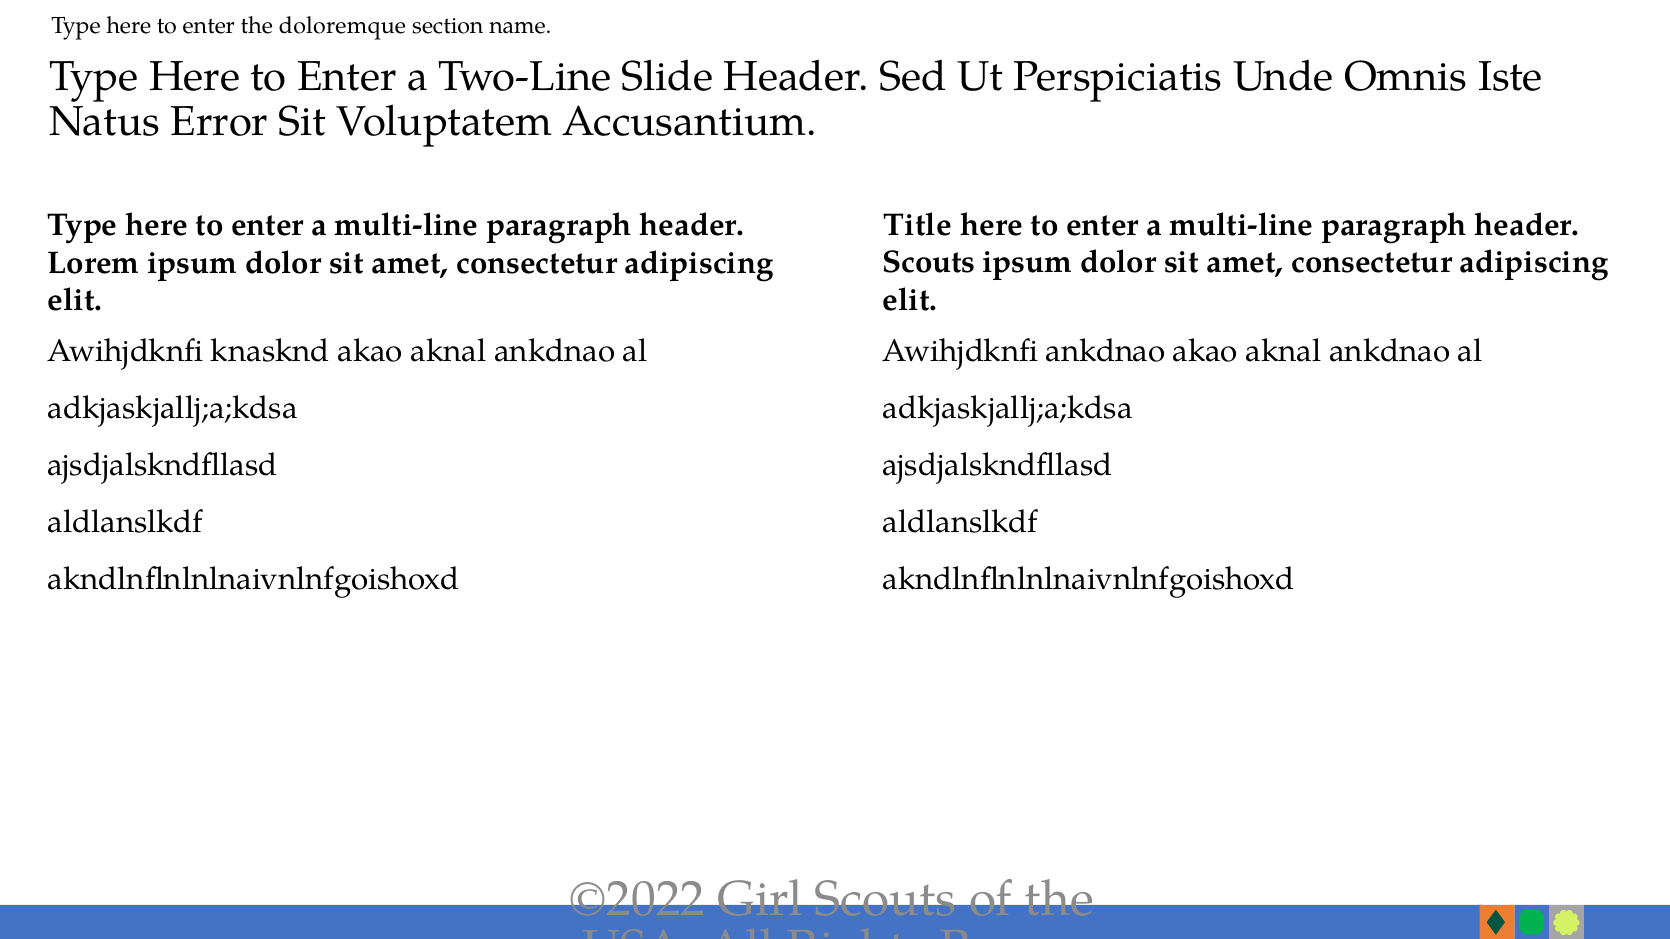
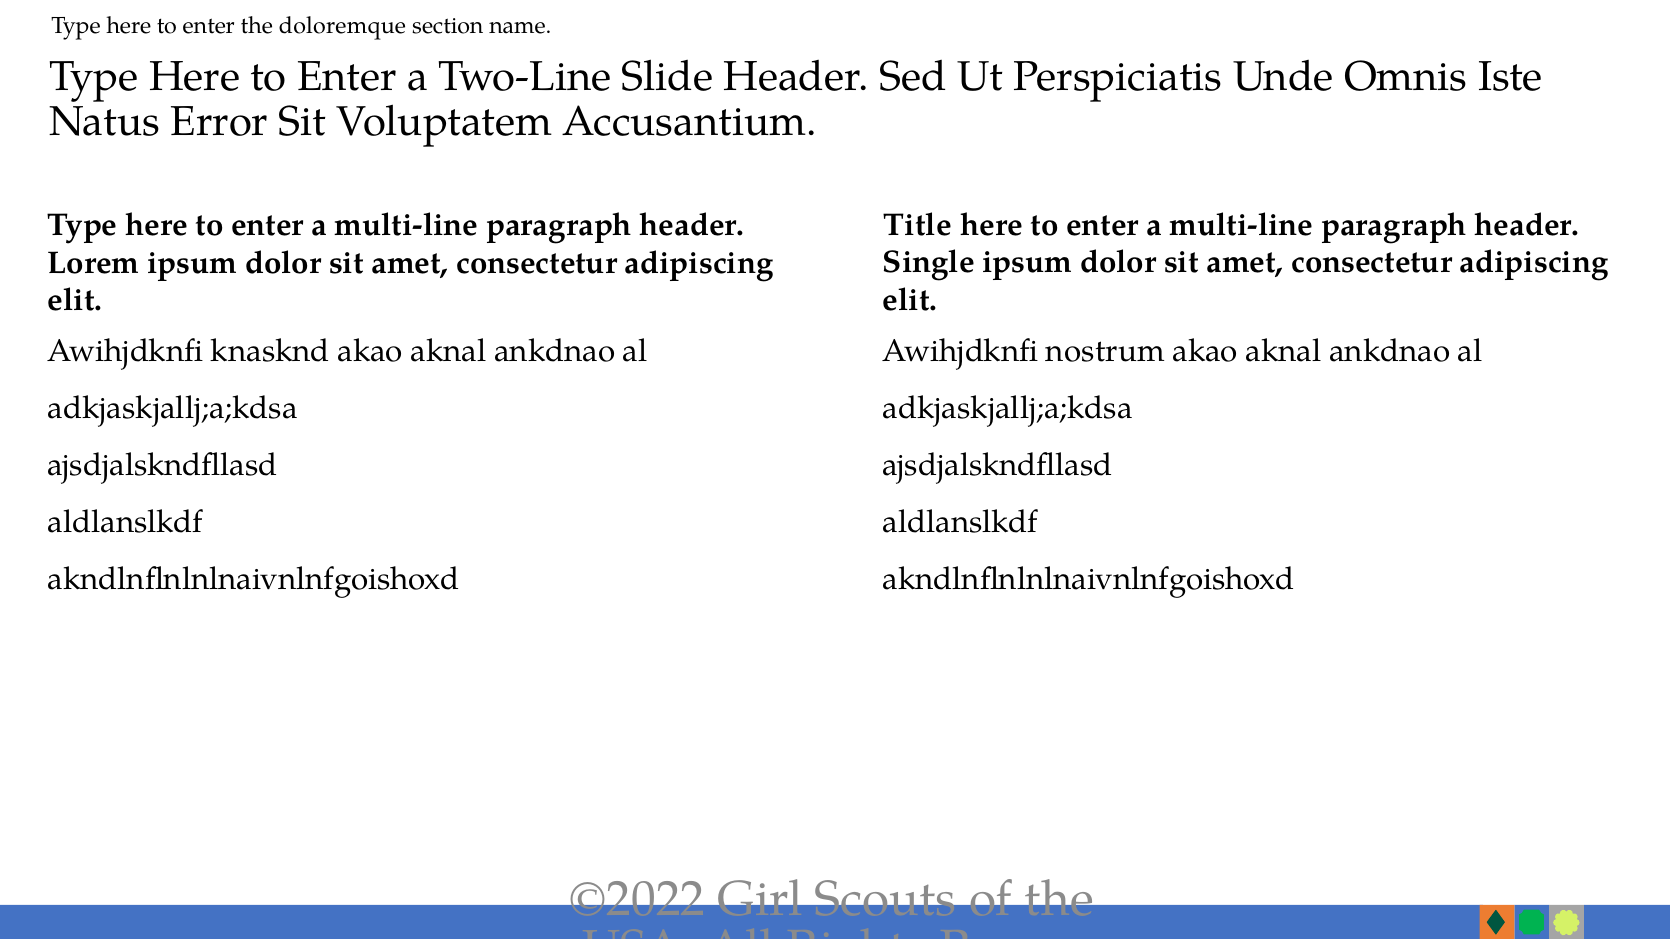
Scouts at (929, 263): Scouts -> Single
Awihjdknfi ankdnao: ankdnao -> nostrum
